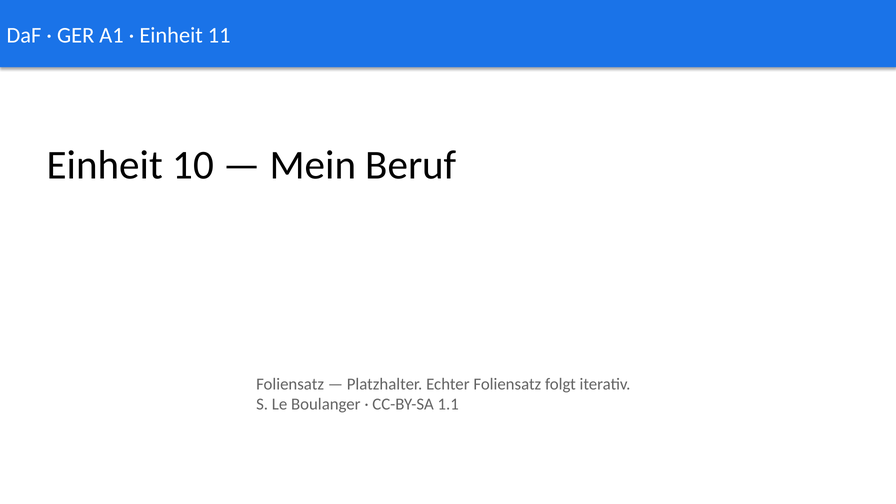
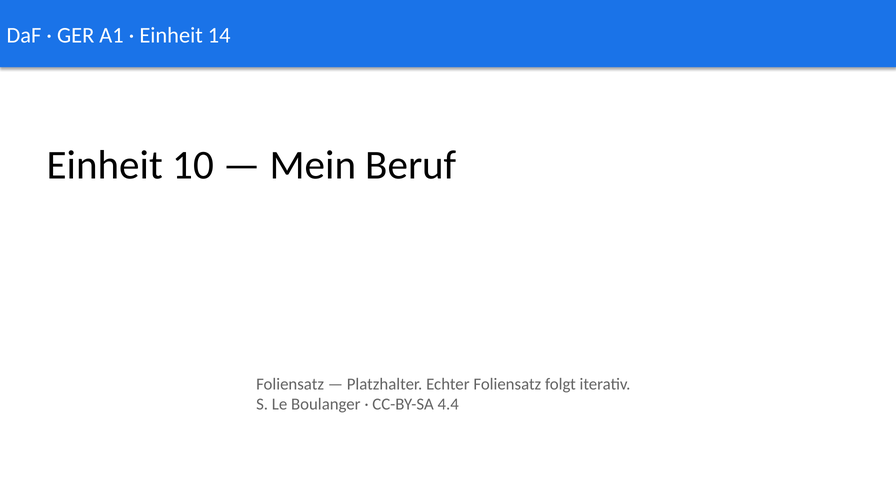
11: 11 -> 14
1.1: 1.1 -> 4.4
